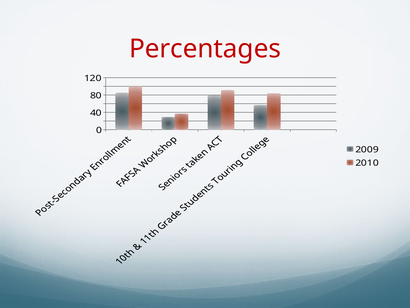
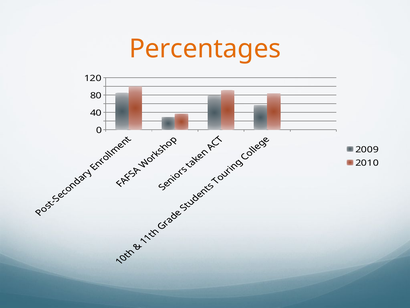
Percentages colour: red -> orange
